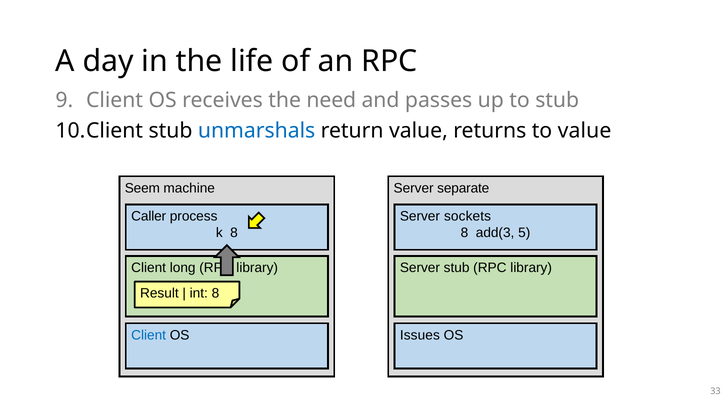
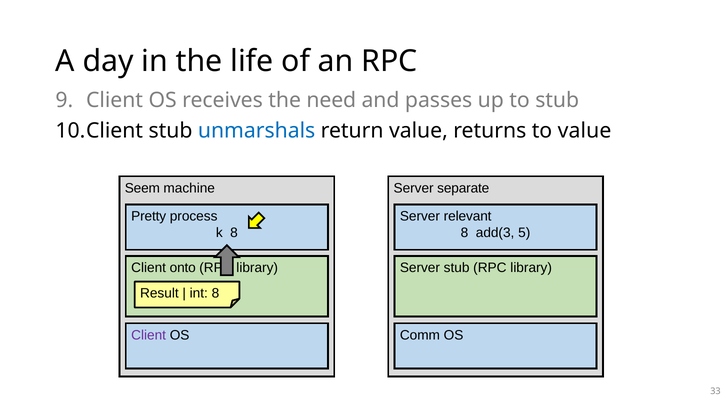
Caller: Caller -> Pretty
sockets: sockets -> relevant
long: long -> onto
Client at (149, 335) colour: blue -> purple
Issues: Issues -> Comm
